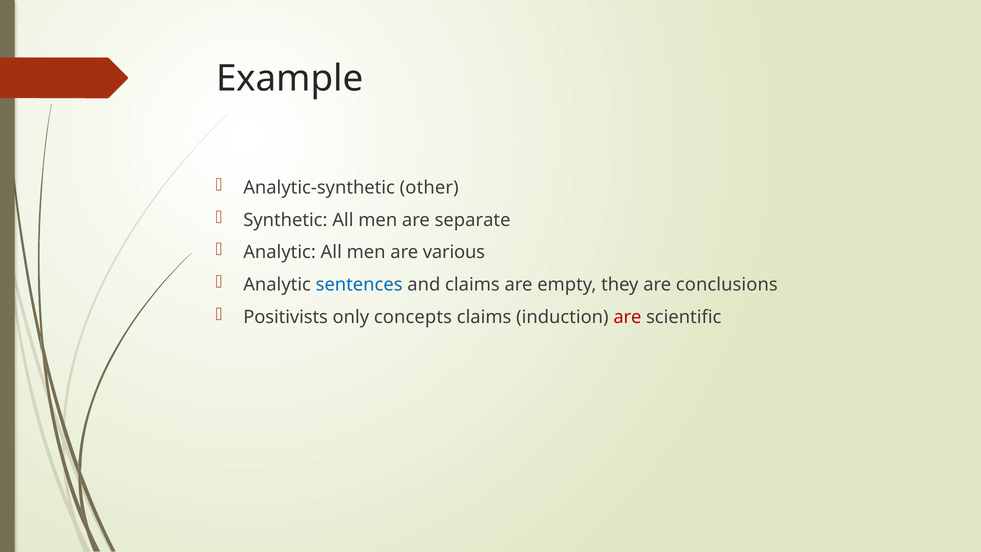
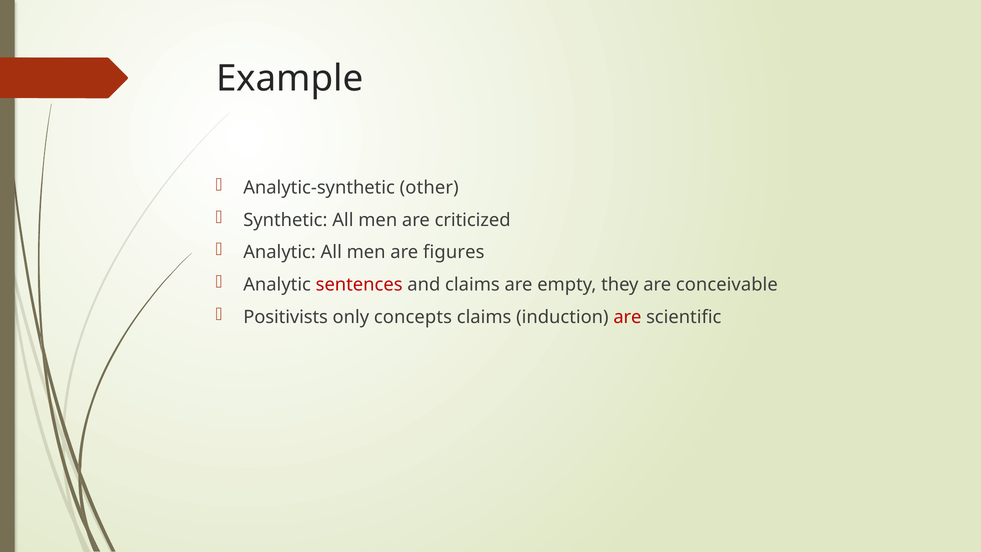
separate: separate -> criticized
various: various -> figures
sentences colour: blue -> red
conclusions: conclusions -> conceivable
